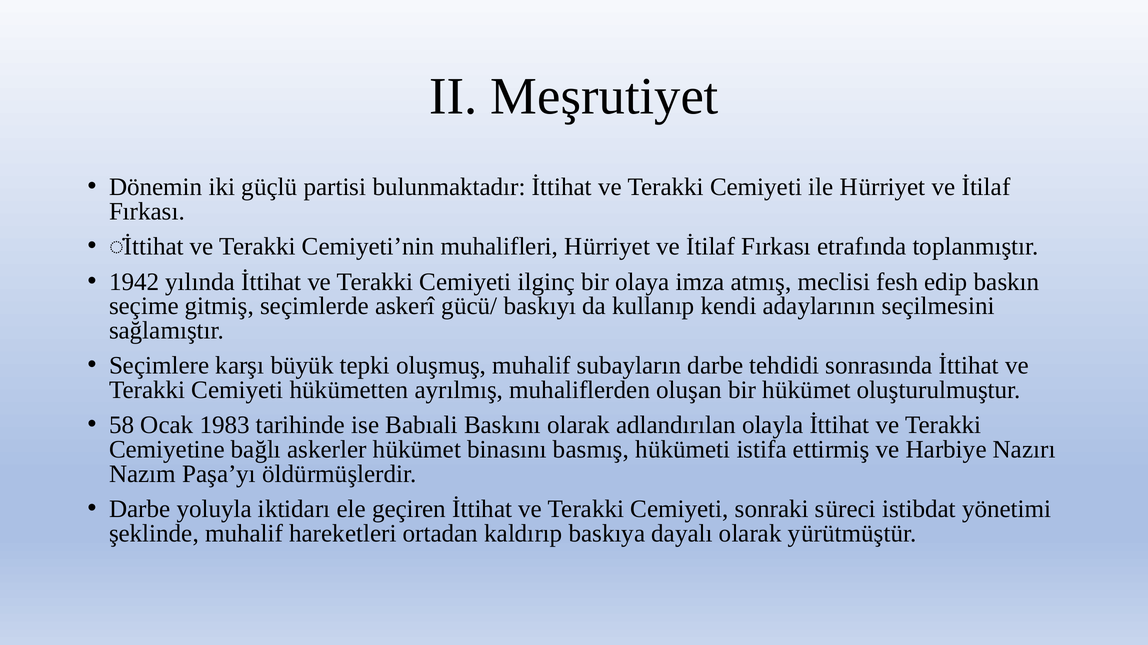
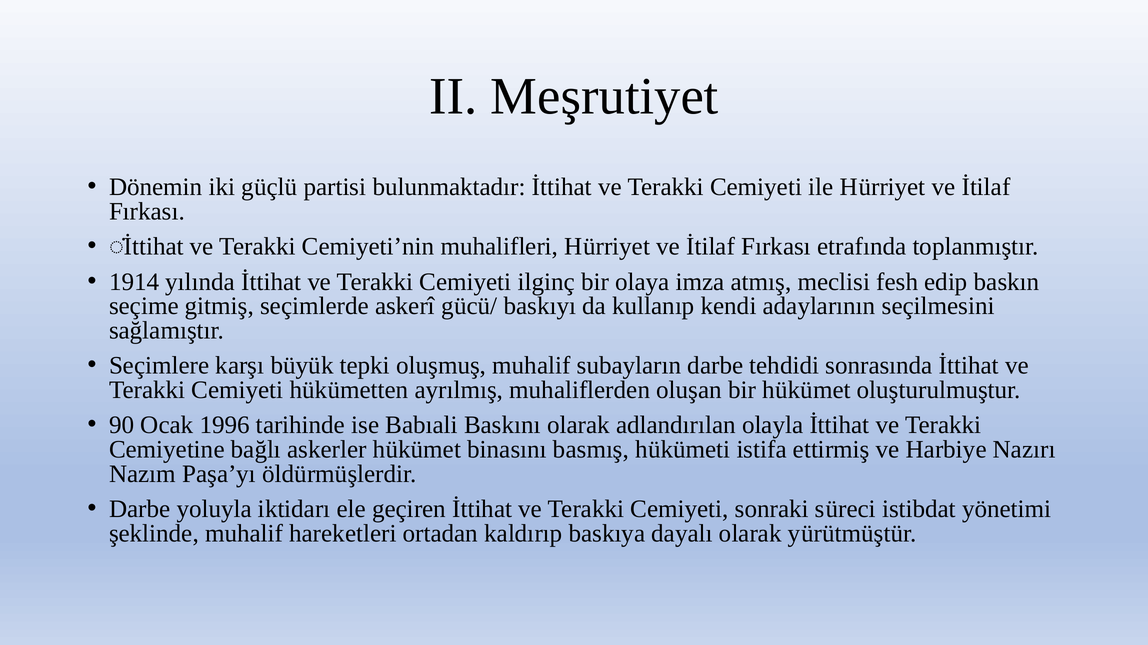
1942: 1942 -> 1914
58: 58 -> 90
1983: 1983 -> 1996
